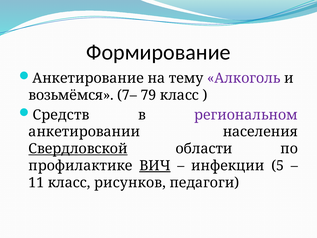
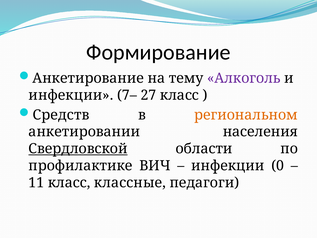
возьмёмся at (71, 95): возьмёмся -> инфекции
79: 79 -> 27
региональном colour: purple -> orange
ВИЧ underline: present -> none
5: 5 -> 0
рисунков: рисунков -> классные
